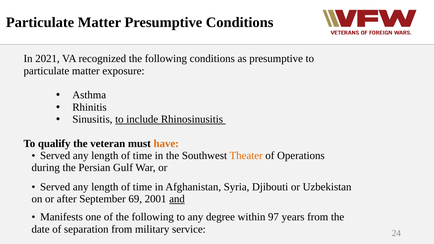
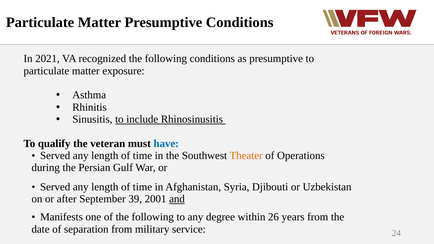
have colour: orange -> blue
69: 69 -> 39
97: 97 -> 26
